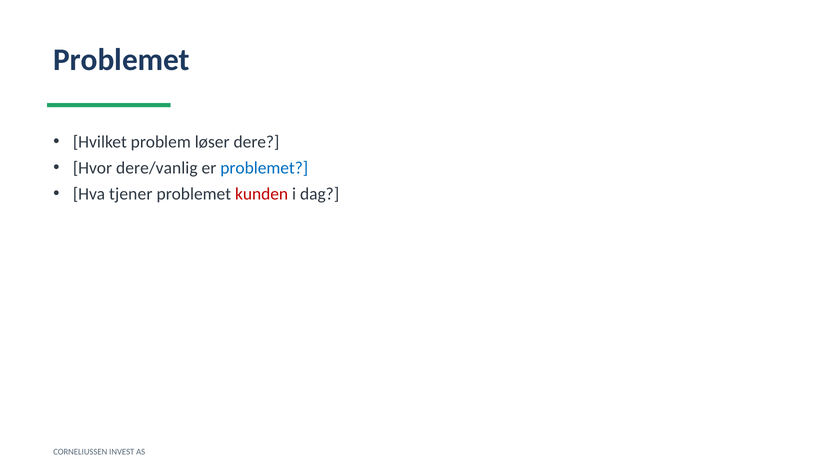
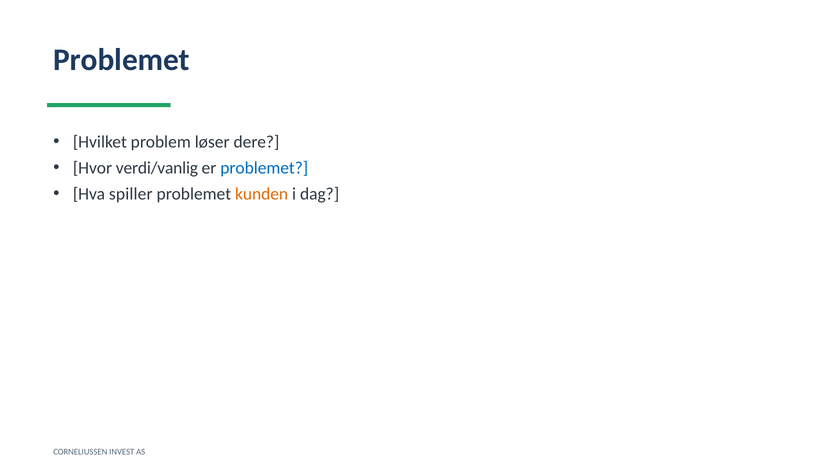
dere/vanlig: dere/vanlig -> verdi/vanlig
tjener: tjener -> spiller
kunden colour: red -> orange
